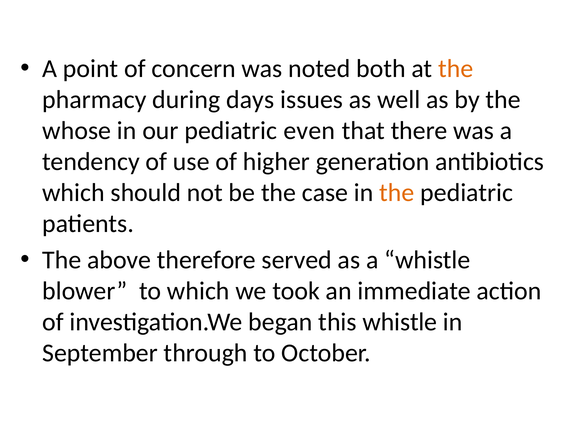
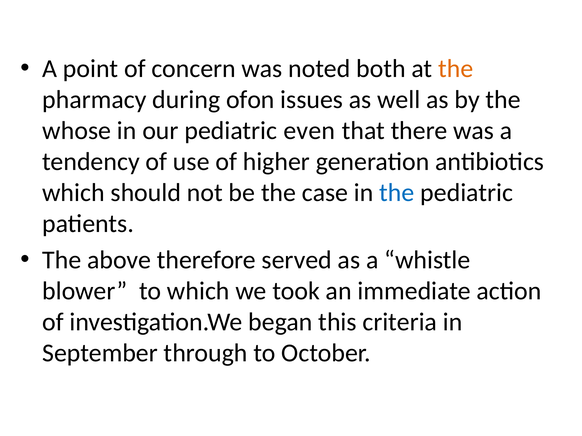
days: days -> ofon
the at (397, 193) colour: orange -> blue
this whistle: whistle -> criteria
